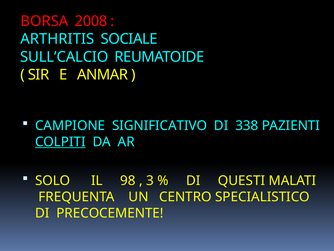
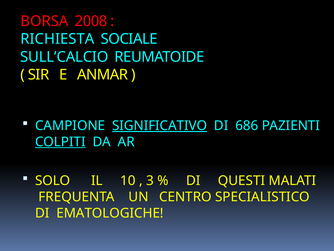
ARTHRITIS: ARTHRITIS -> RICHIESTA
SIGNIFICATIVO underline: none -> present
338: 338 -> 686
98: 98 -> 10
PRECOCEMENTE: PRECOCEMENTE -> EMATOLOGICHE
